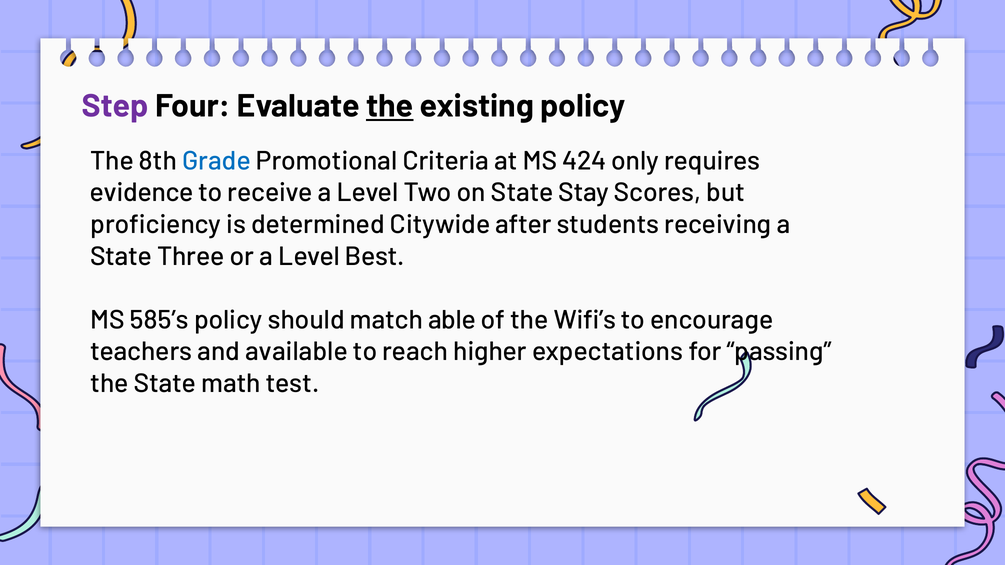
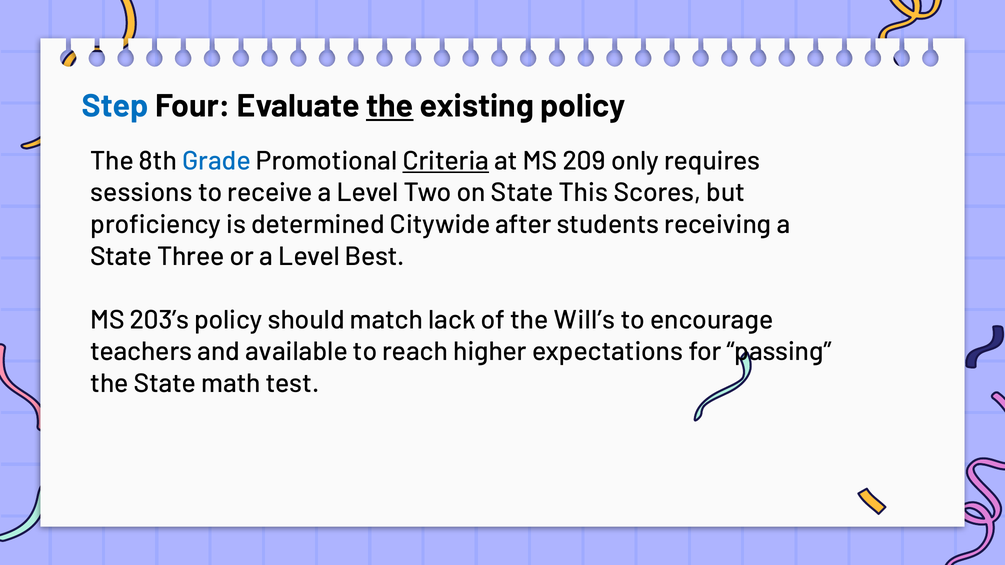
Step colour: purple -> blue
Criteria underline: none -> present
424: 424 -> 209
evidence: evidence -> sessions
Stay: Stay -> This
585’s: 585’s -> 203’s
able: able -> lack
Wifi’s: Wifi’s -> Will’s
